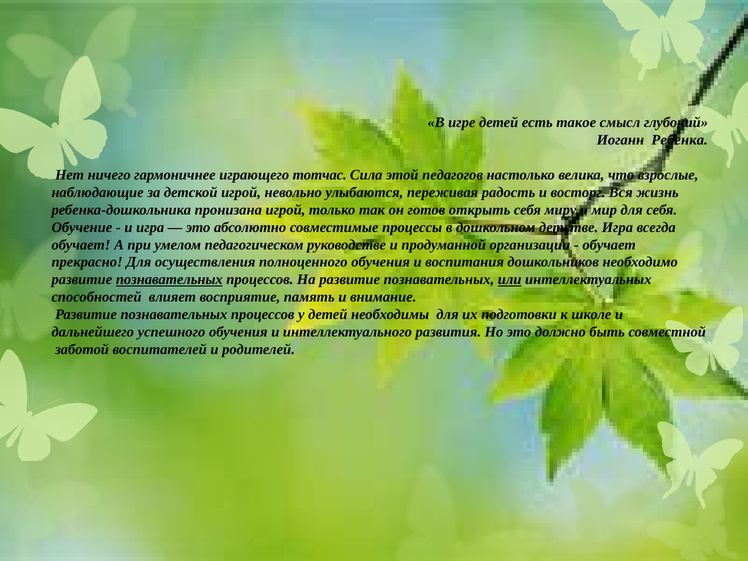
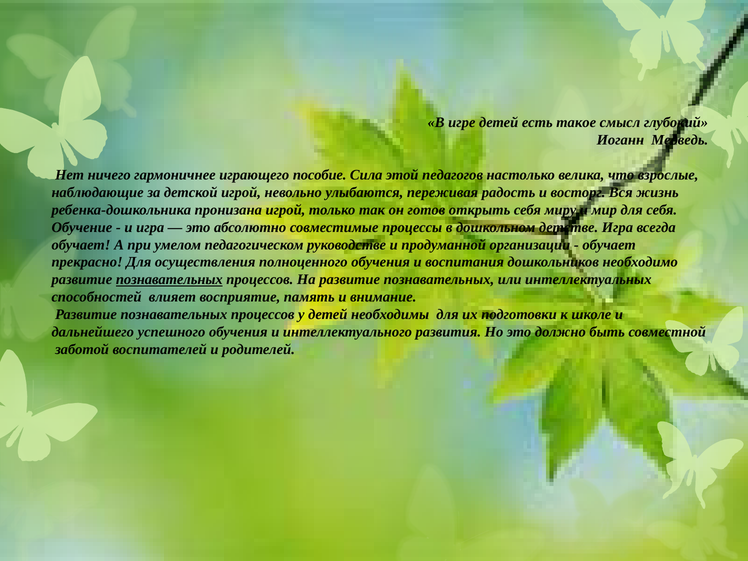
Ребенка: Ребенка -> Медведь
тотчас: тотчас -> пособие
или underline: present -> none
